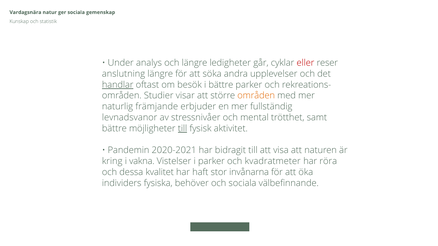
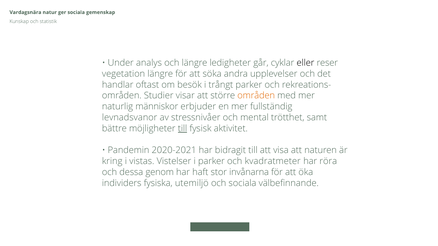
eller colour: red -> black
anslutning: anslutning -> vegetation
handlar underline: present -> none
i bättre: bättre -> trångt
främjande: främjande -> människor
vakna: vakna -> vistas
kvalitet: kvalitet -> genom
behöver: behöver -> utemiljö
